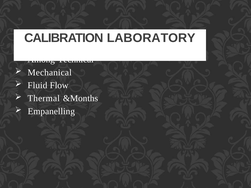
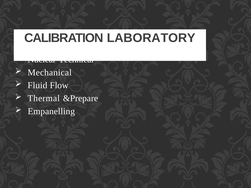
Among-Technical: Among-Technical -> Nuclear-Technical
&Months: &Months -> &Prepare
